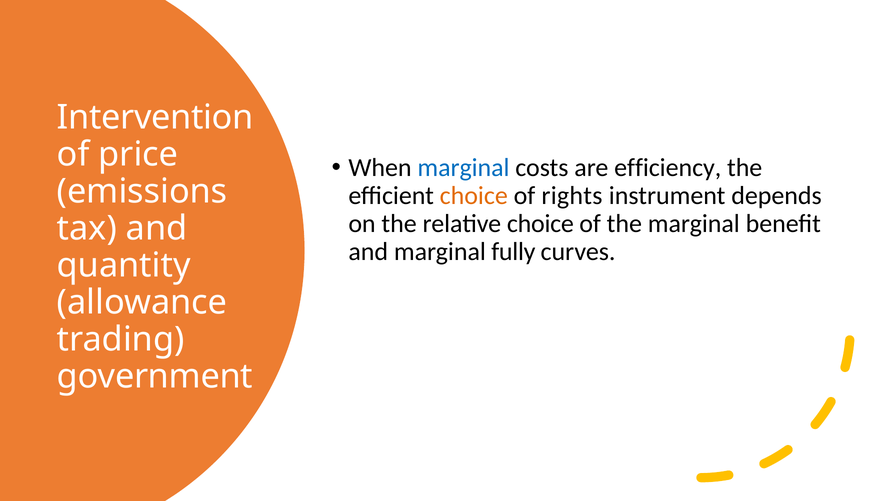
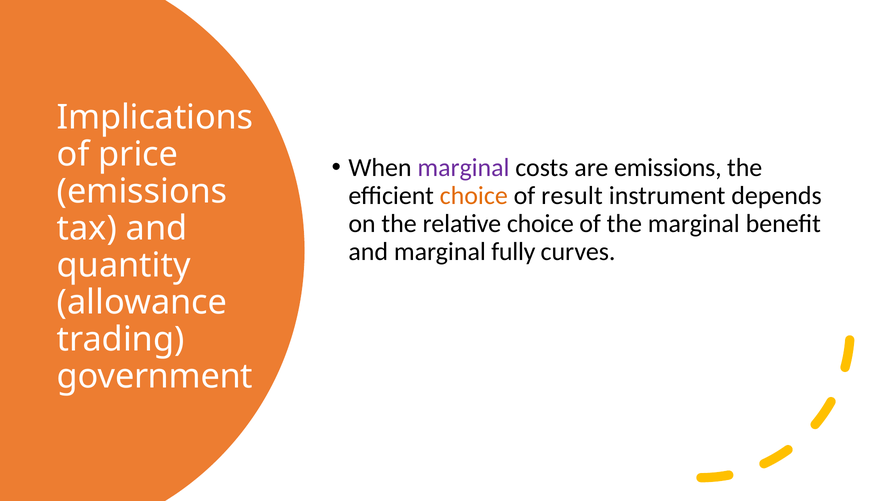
Intervention: Intervention -> Implications
marginal at (463, 168) colour: blue -> purple
are efficiency: efficiency -> emissions
rights: rights -> result
